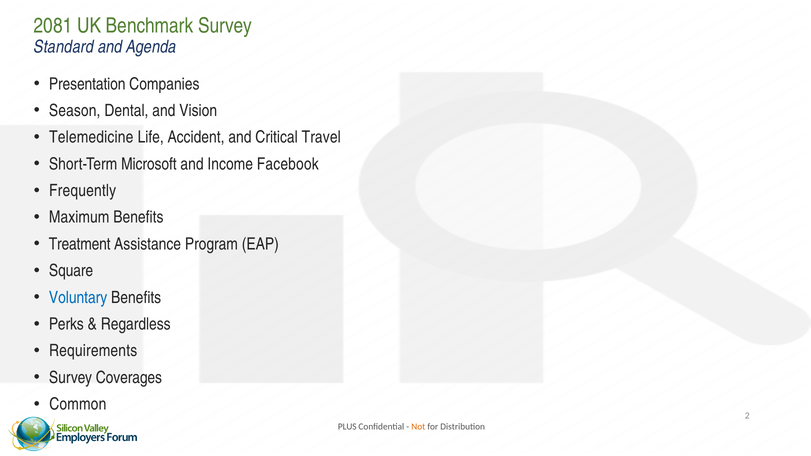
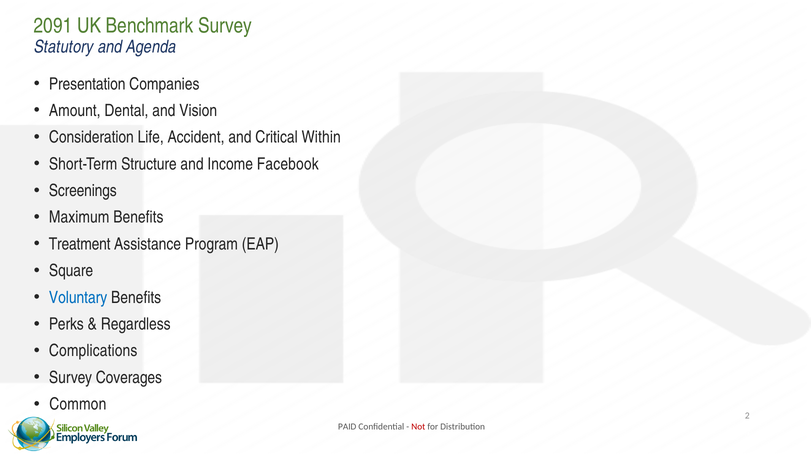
2081: 2081 -> 2091
Standard: Standard -> Statutory
Season: Season -> Amount
Telemedicine: Telemedicine -> Consideration
Travel: Travel -> Within
Microsoft: Microsoft -> Structure
Frequently: Frequently -> Screenings
Requirements: Requirements -> Complications
PLUS: PLUS -> PAID
Not colour: orange -> red
